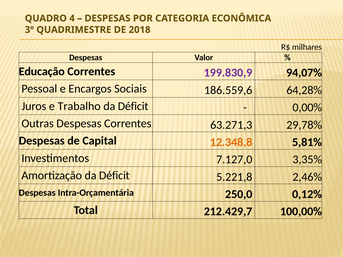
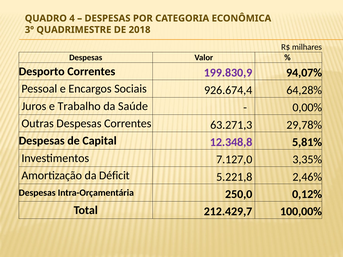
Educação: Educação -> Desporto
186.559,6: 186.559,6 -> 926.674,4
Déficit at (133, 106): Déficit -> Saúde
12.348,8 colour: orange -> purple
